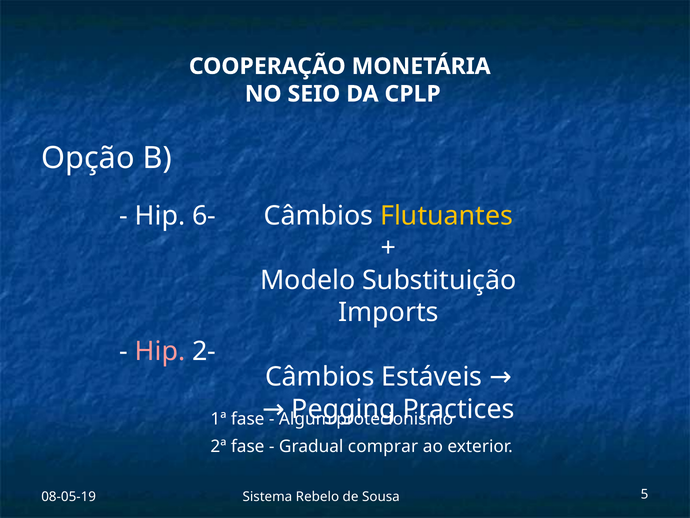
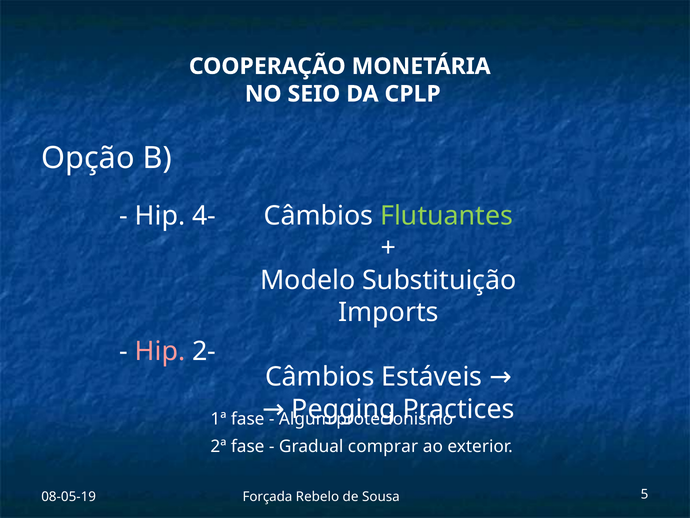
6-: 6- -> 4-
Flutuantes colour: yellow -> light green
Sistema: Sistema -> Forçada
